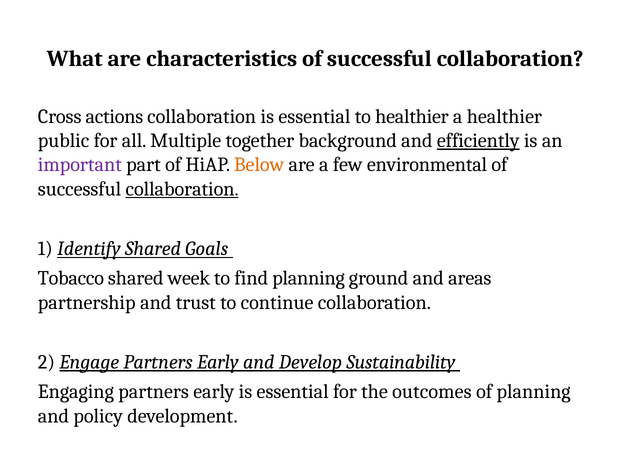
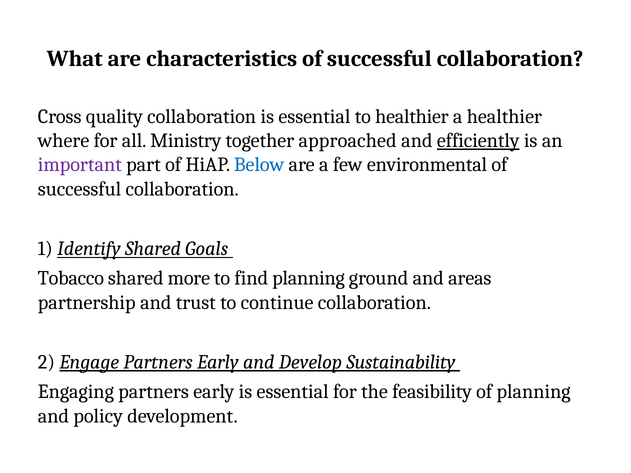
actions: actions -> quality
public: public -> where
Multiple: Multiple -> Ministry
background: background -> approached
Below colour: orange -> blue
collaboration at (182, 189) underline: present -> none
week: week -> more
outcomes: outcomes -> feasibility
